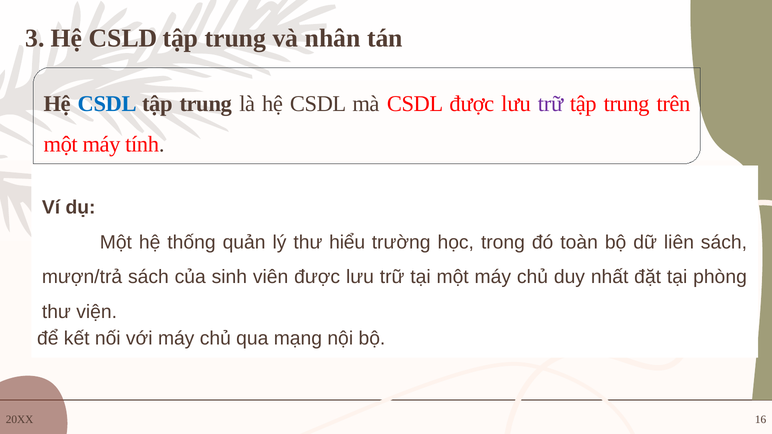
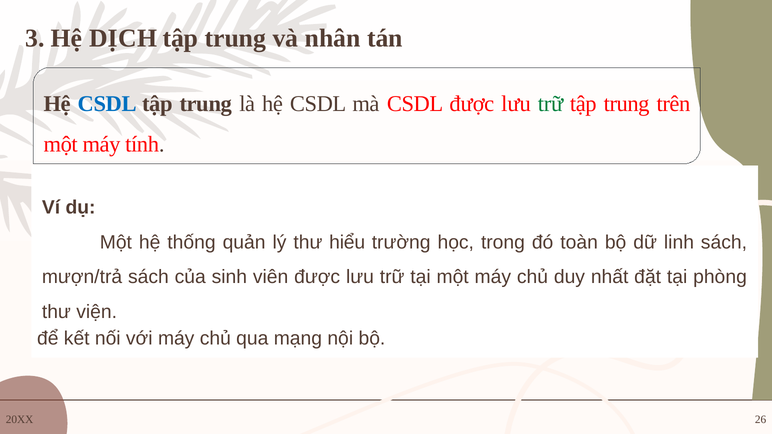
CSLD: CSLD -> DỊCH
trữ at (551, 104) colour: purple -> green
liên: liên -> linh
16: 16 -> 26
